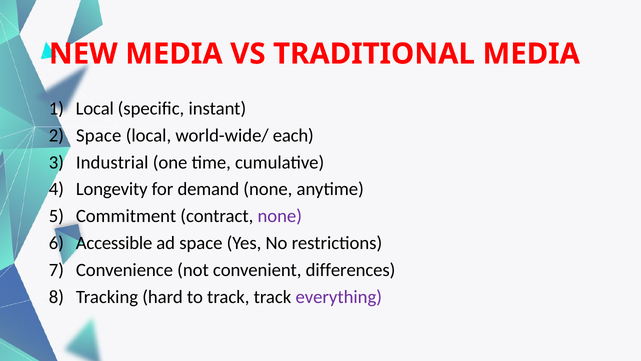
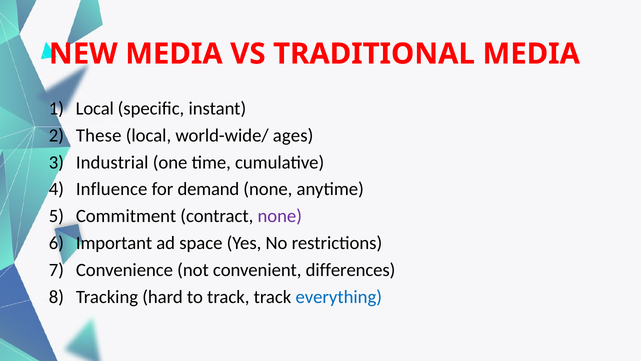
Space at (99, 135): Space -> These
each: each -> ages
Longevity: Longevity -> Influence
Accessible: Accessible -> Important
everything colour: purple -> blue
